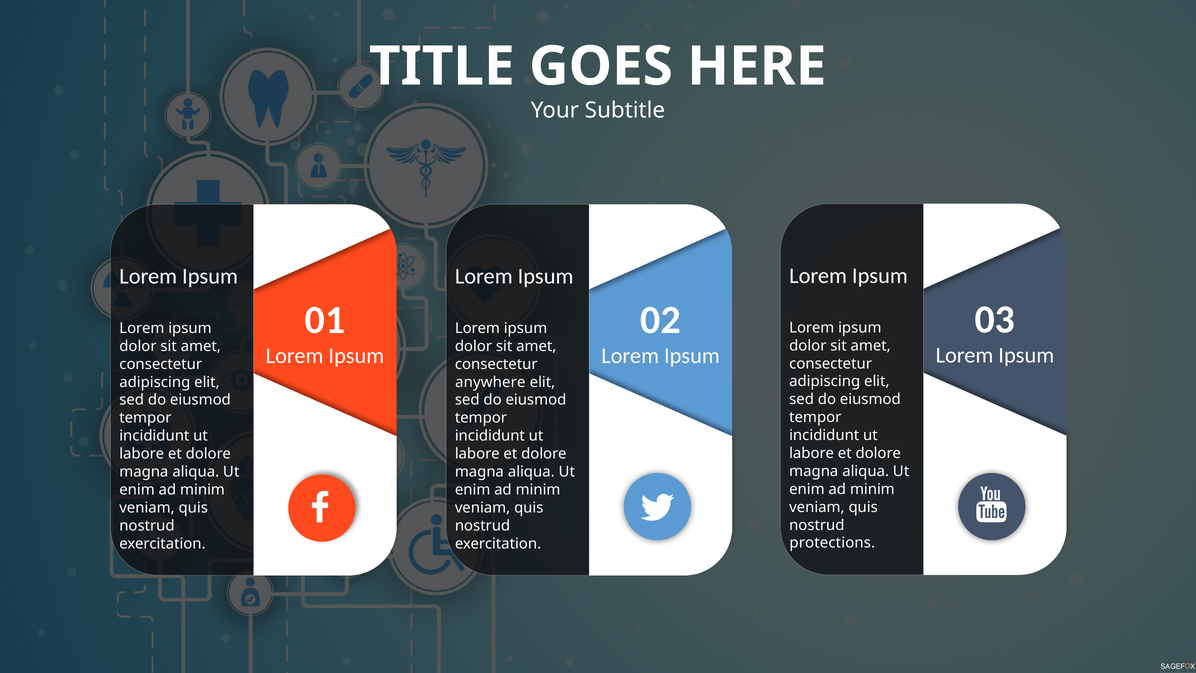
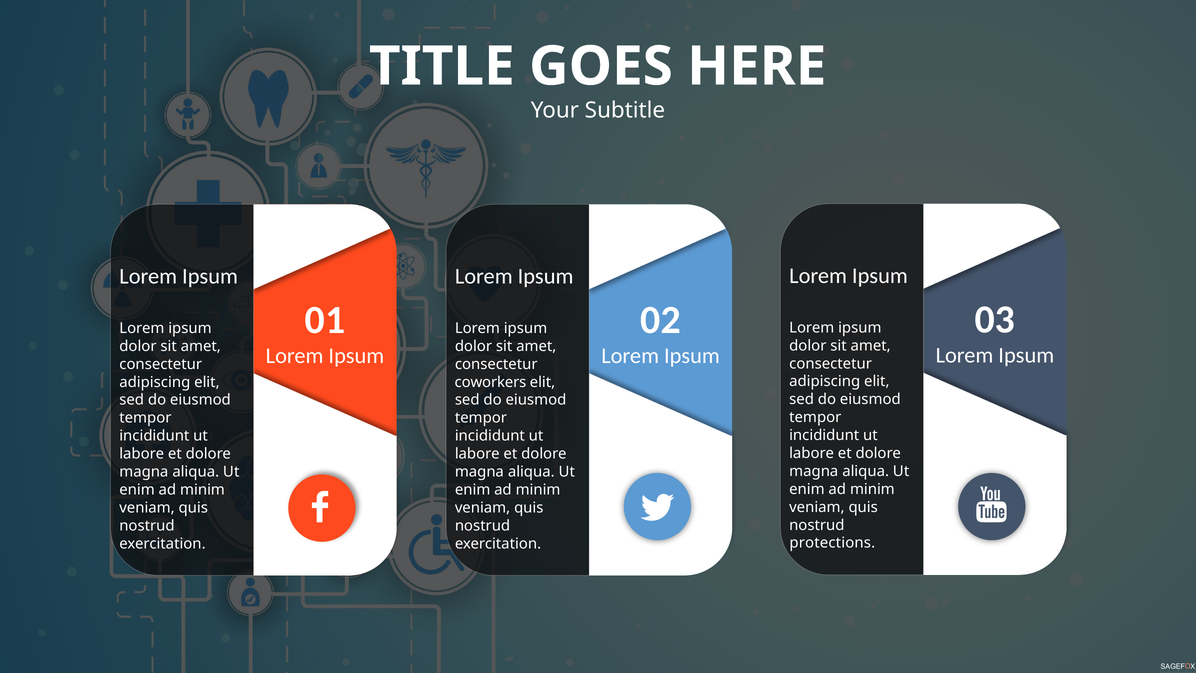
anywhere: anywhere -> coworkers
